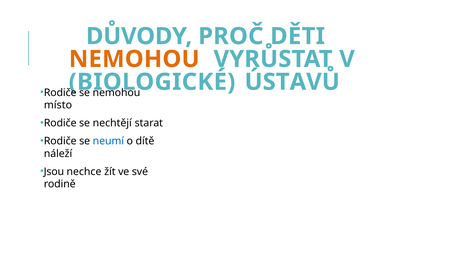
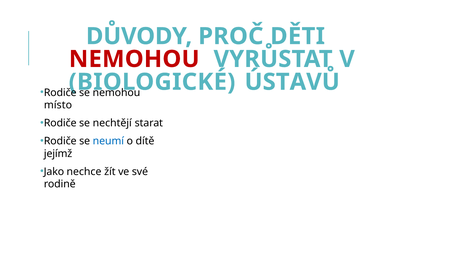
NEMOHOU at (134, 59) colour: orange -> red
náleží: náleží -> jejímž
Jsou: Jsou -> Jako
